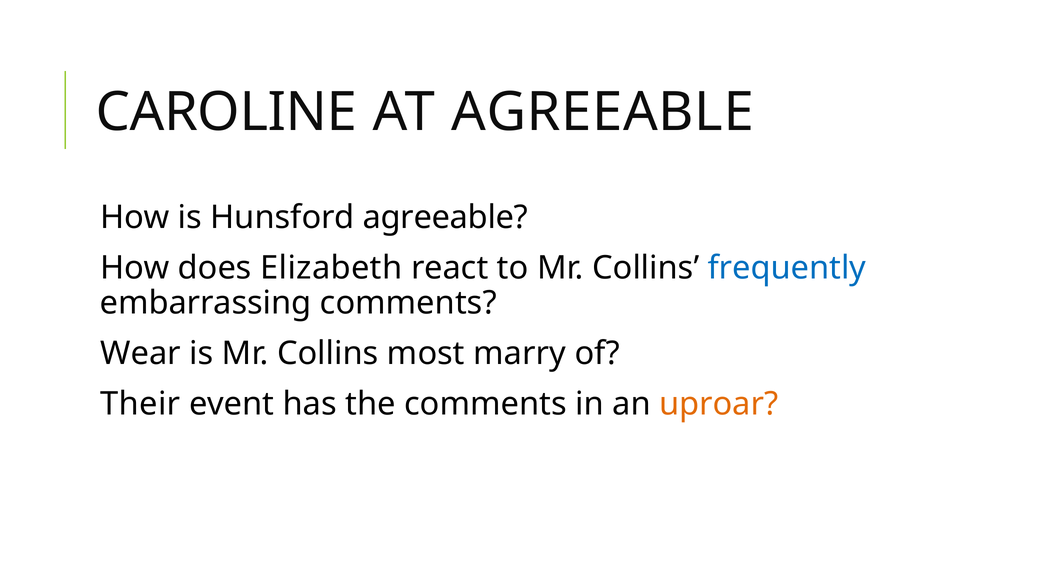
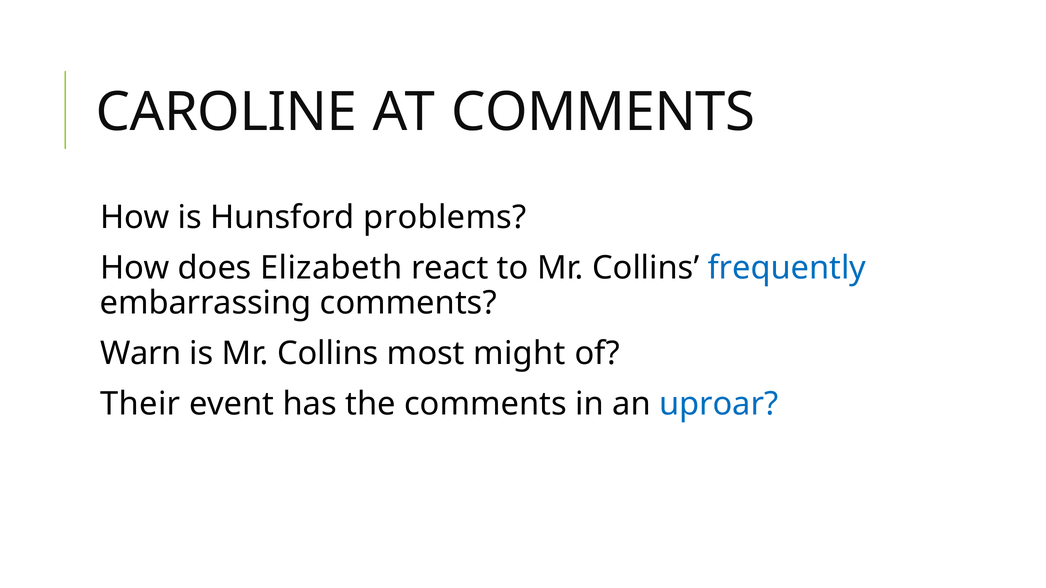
AT AGREEABLE: AGREEABLE -> COMMENTS
Hunsford agreeable: agreeable -> problems
Wear: Wear -> Warn
marry: marry -> might
uproar colour: orange -> blue
